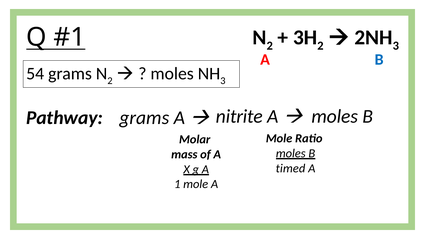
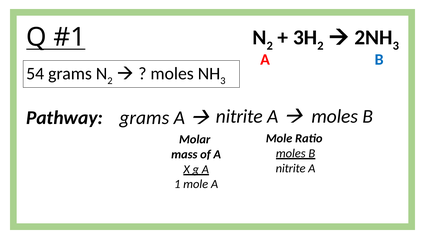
timed at (291, 169): timed -> nitrite
